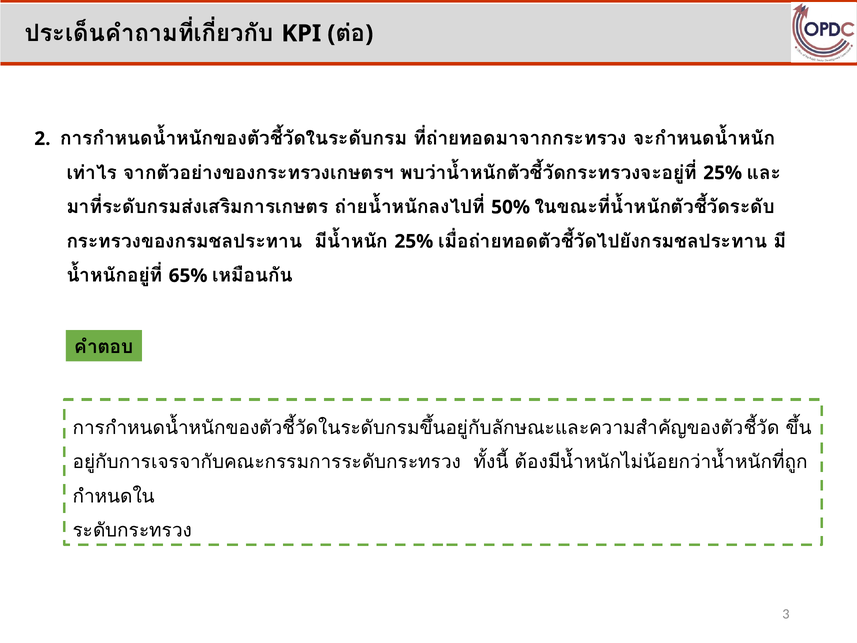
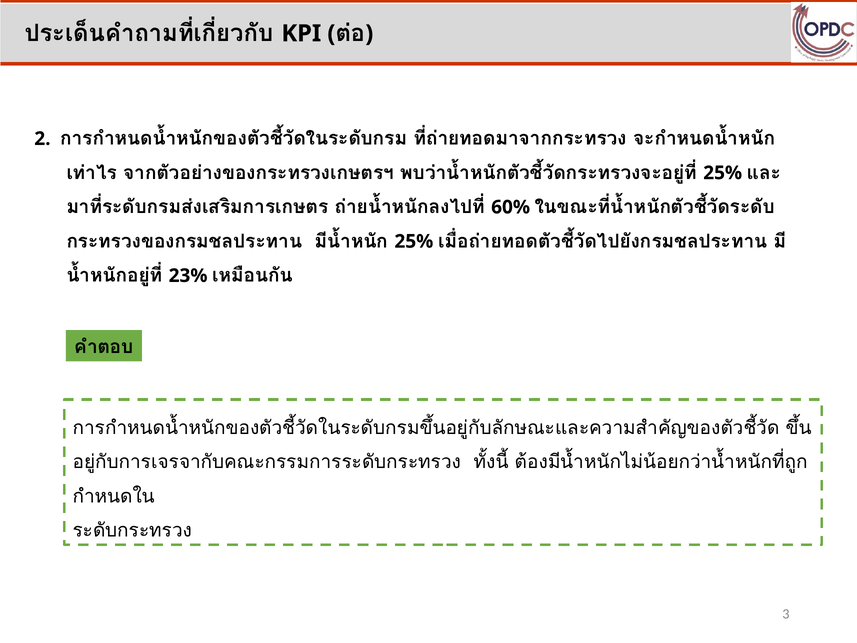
50%: 50% -> 60%
65%: 65% -> 23%
